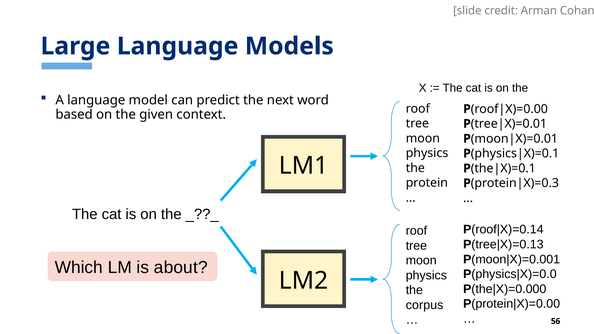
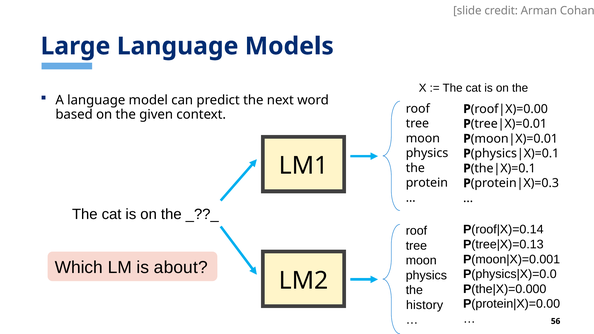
corpus: corpus -> history
